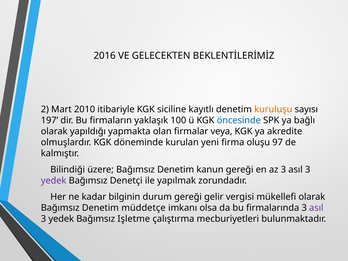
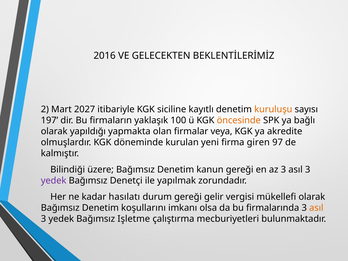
2010: 2010 -> 2027
öncesinde colour: blue -> orange
oluşu: oluşu -> giren
bilginin: bilginin -> hasılatı
müddetçe: müddetçe -> koşullarını
asıl at (316, 208) colour: purple -> orange
